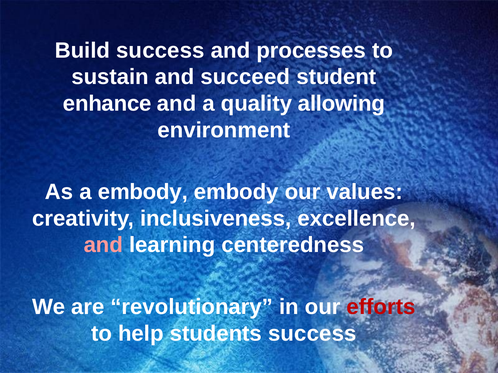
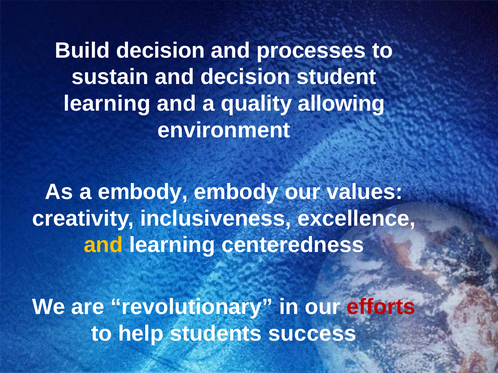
Build success: success -> decision
and succeed: succeed -> decision
enhance at (107, 104): enhance -> learning
and at (103, 245) colour: pink -> yellow
